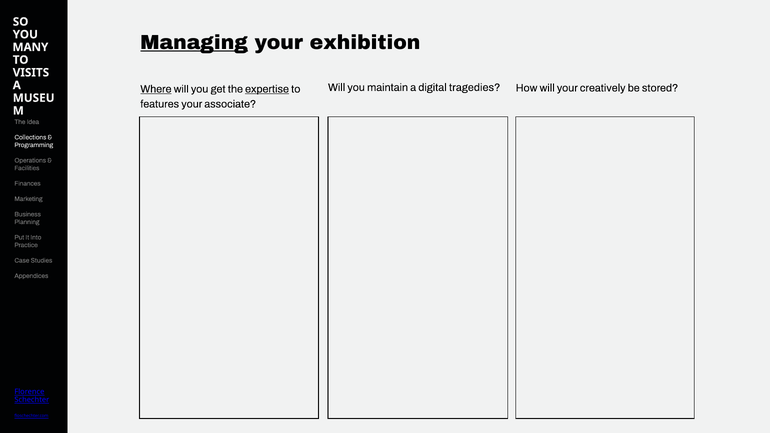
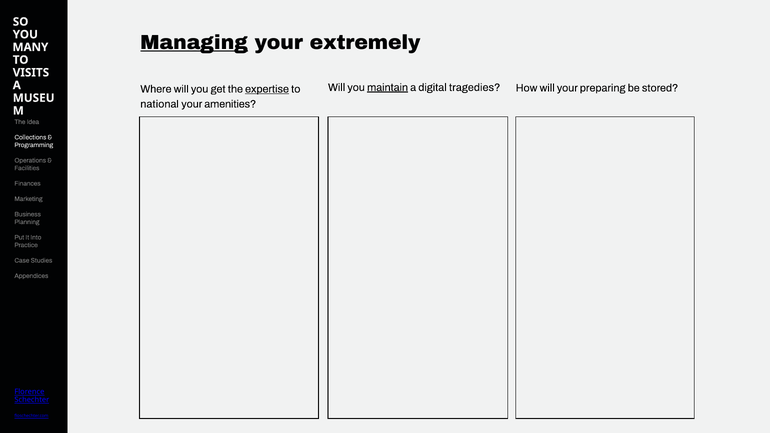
exhibition: exhibition -> extremely
maintain underline: none -> present
creatively: creatively -> preparing
Where underline: present -> none
features: features -> national
associate: associate -> amenities
